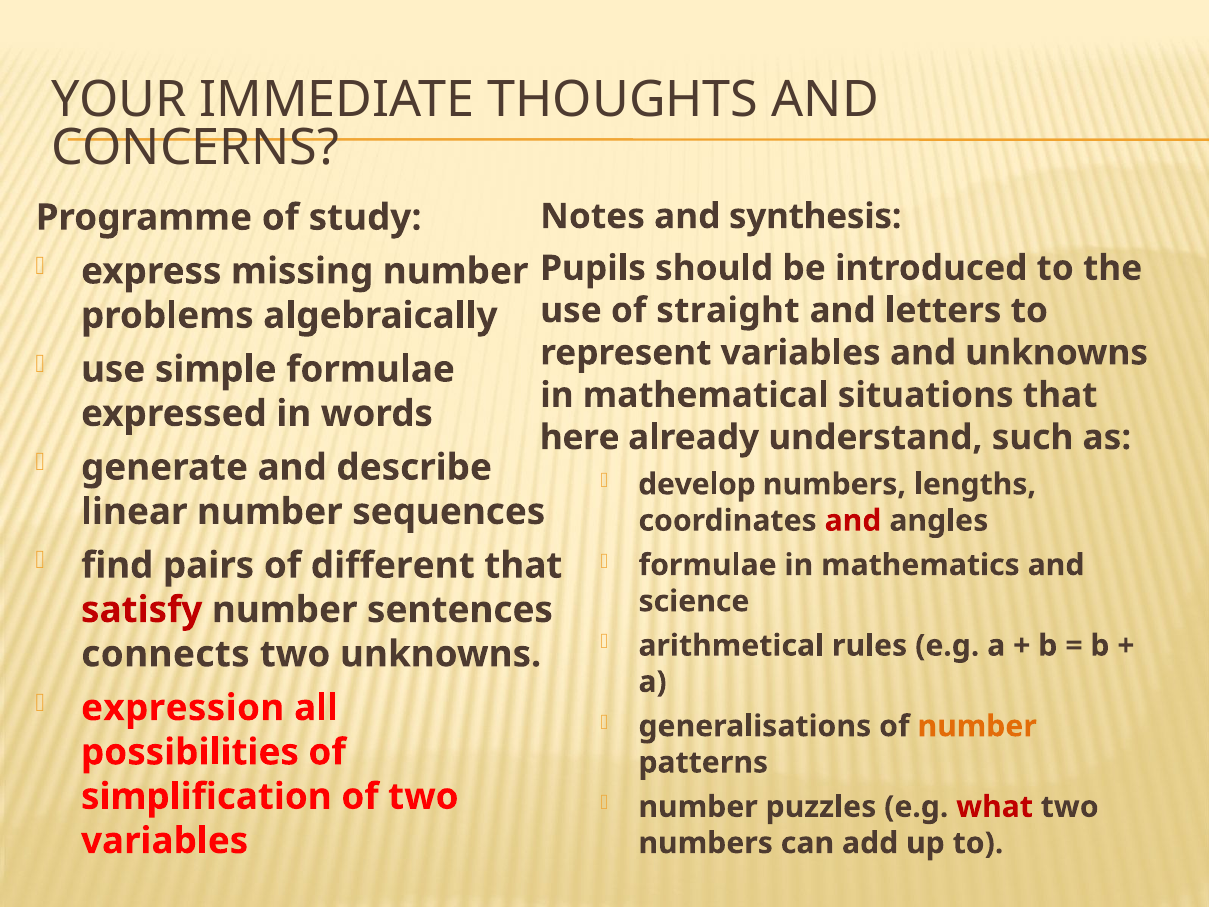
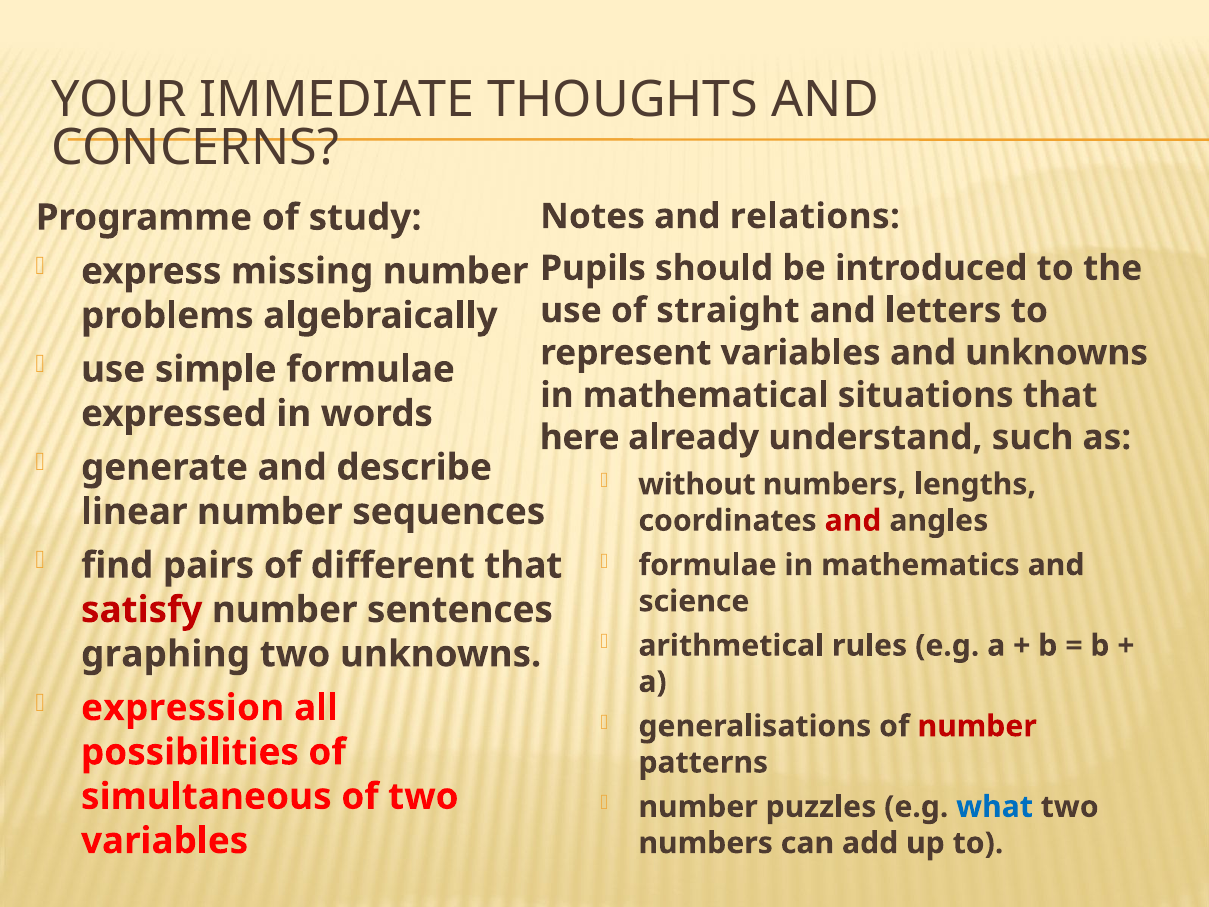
synthesis: synthesis -> relations
develop: develop -> without
connects: connects -> graphing
number at (977, 726) colour: orange -> red
simplification: simplification -> simultaneous
what colour: red -> blue
